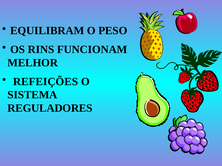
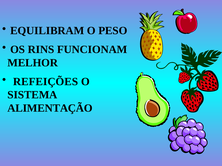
REGULADORES: REGULADORES -> ALIMENTAÇÃO
